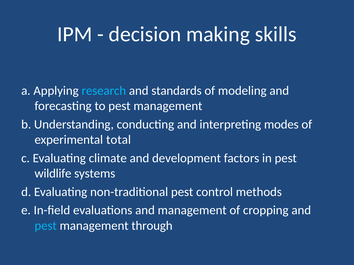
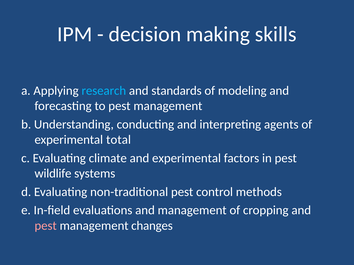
modes: modes -> agents
and development: development -> experimental
pest at (46, 226) colour: light blue -> pink
through: through -> changes
